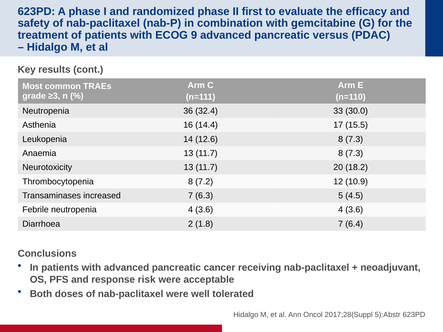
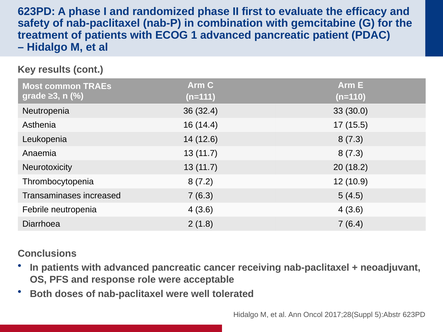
9: 9 -> 1
versus: versus -> patient
risk: risk -> role
